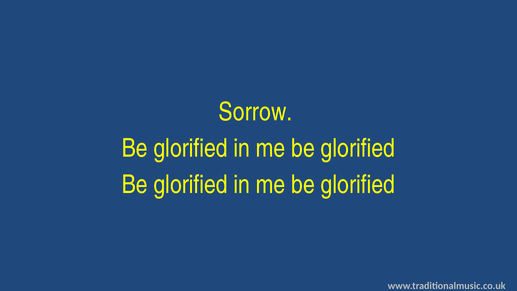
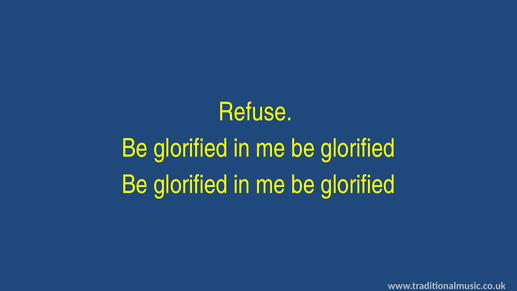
Sorrow: Sorrow -> Refuse
